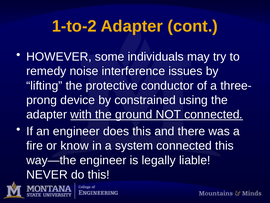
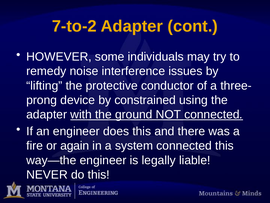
1-to-2: 1-to-2 -> 7-to-2
know: know -> again
